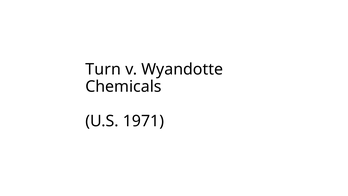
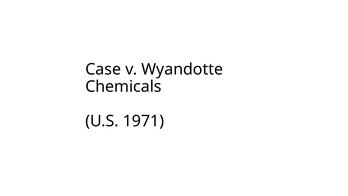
Turn: Turn -> Case
